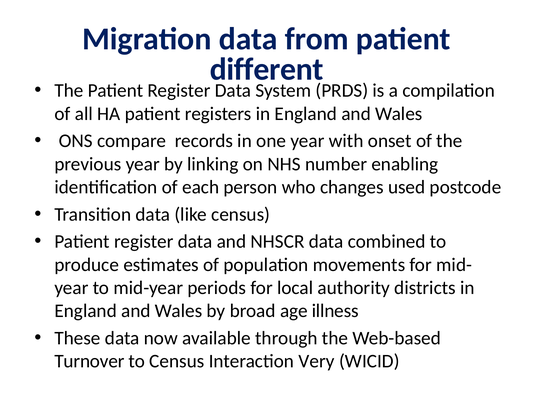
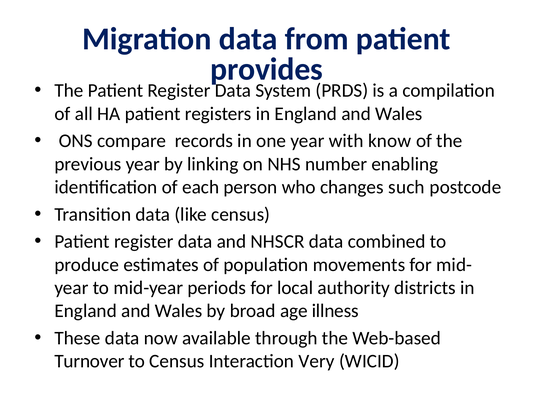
different: different -> provides
onset: onset -> know
used: used -> such
